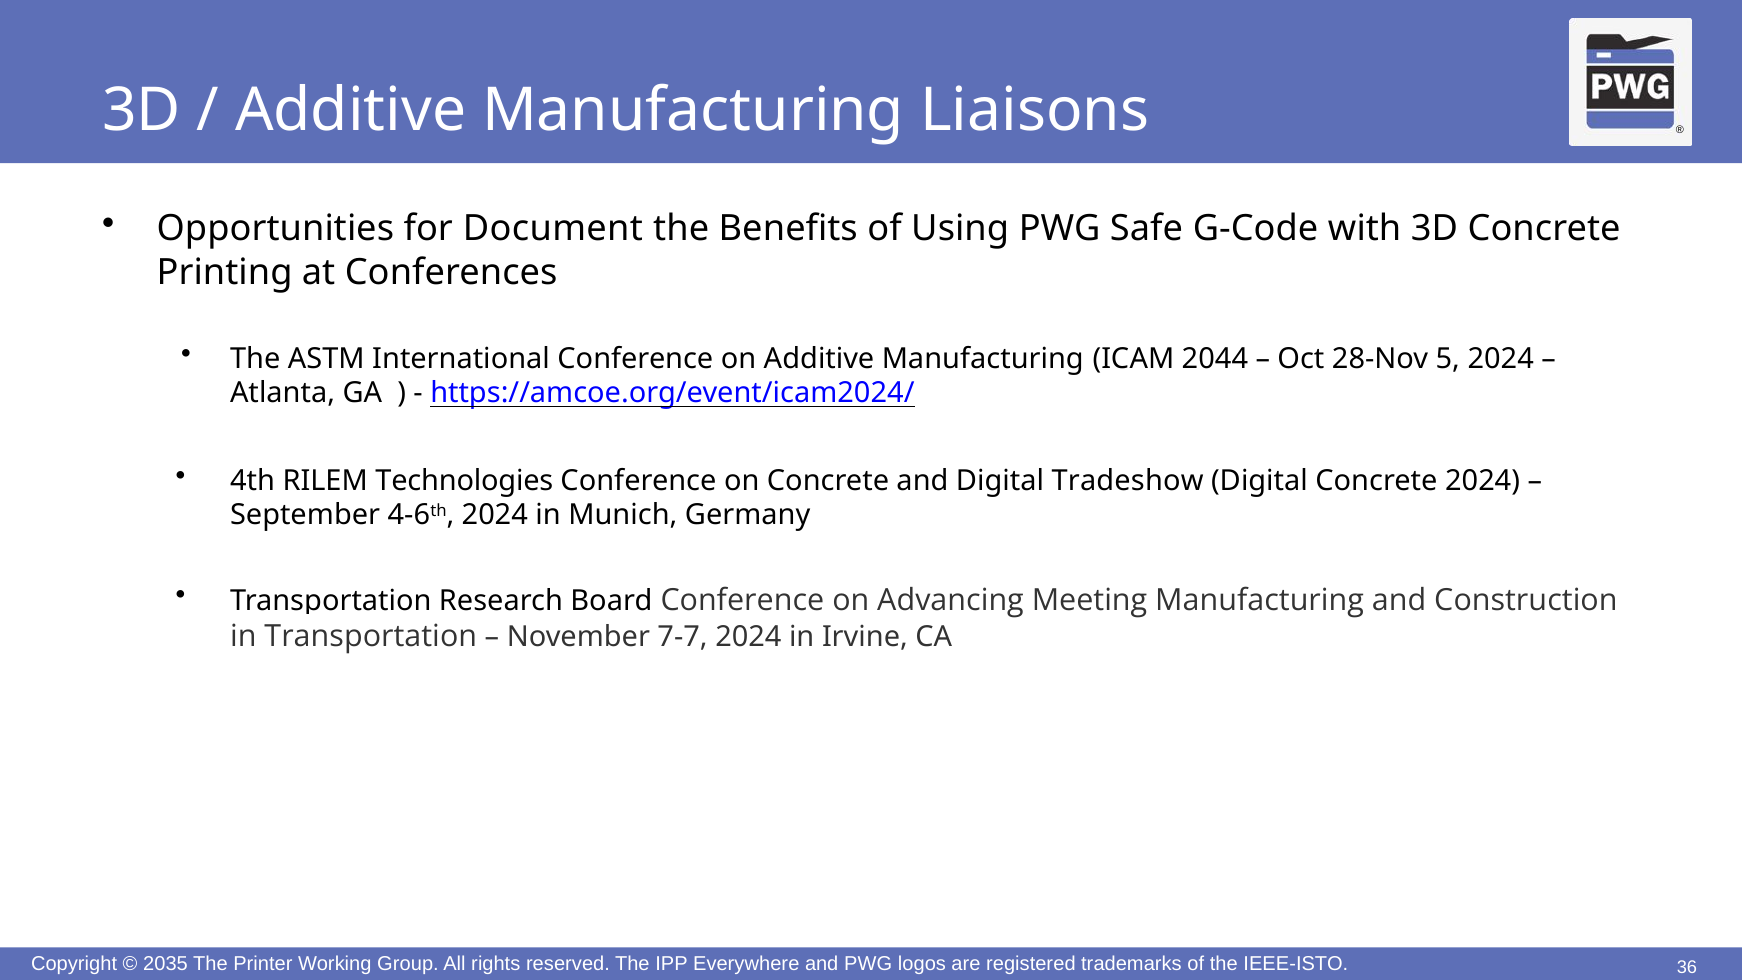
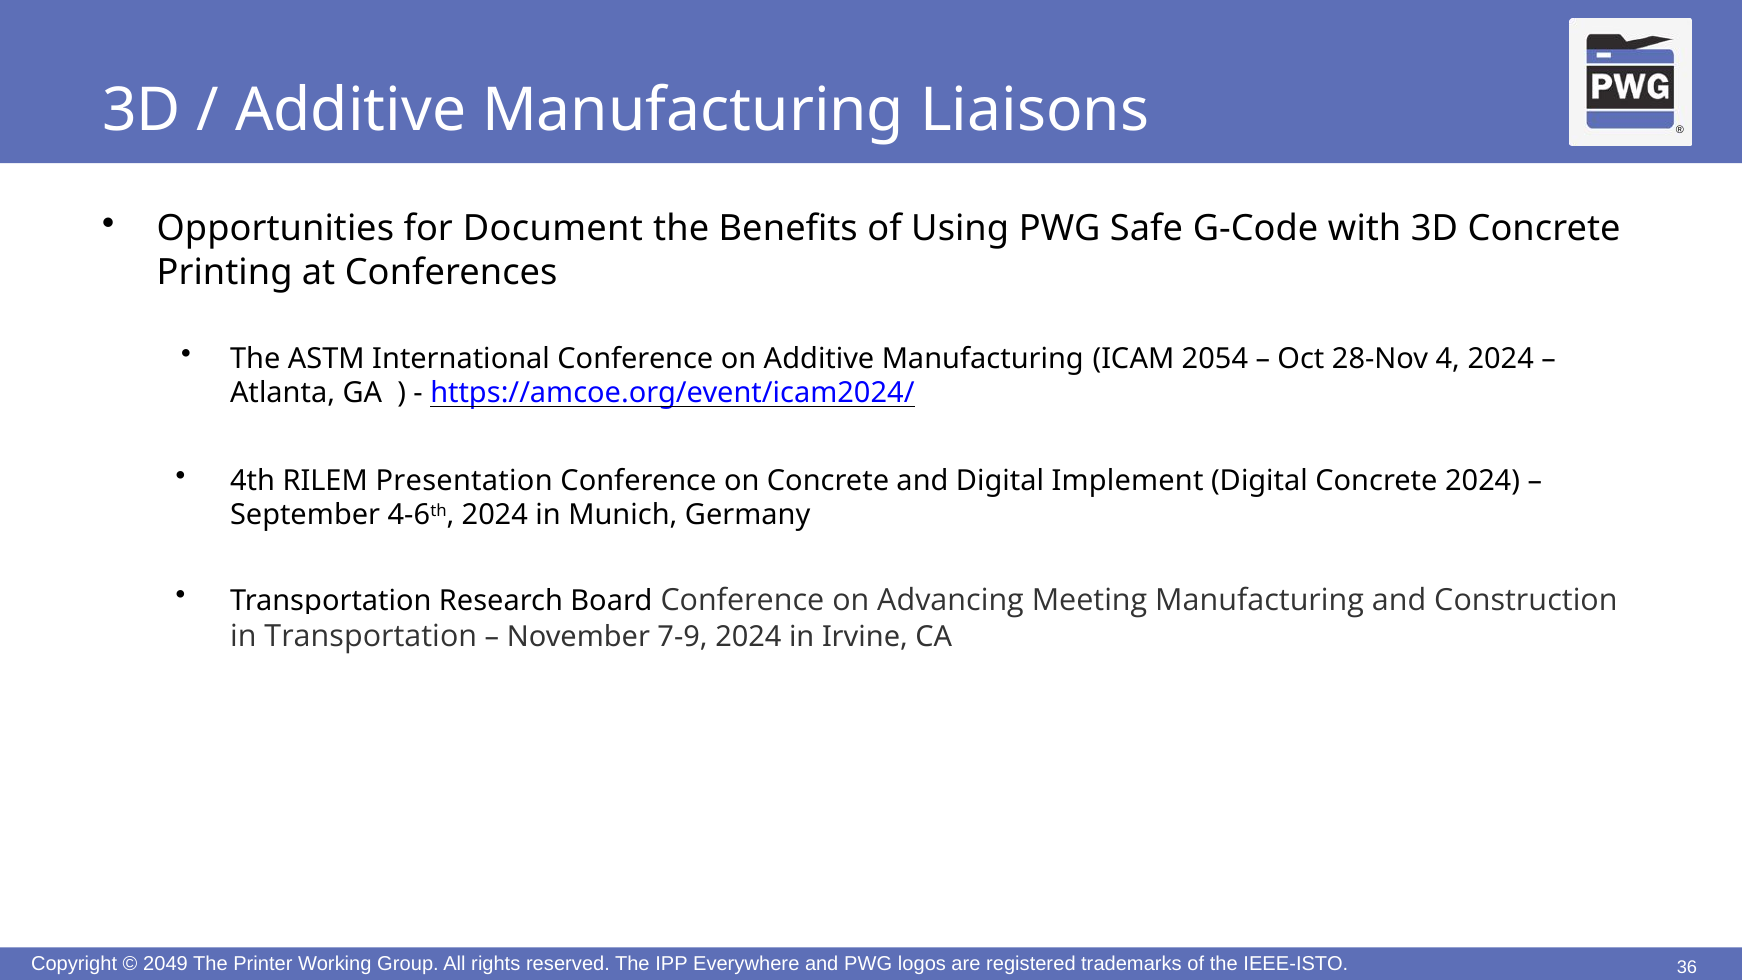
2044: 2044 -> 2054
5: 5 -> 4
Technologies: Technologies -> Presentation
Tradeshow: Tradeshow -> Implement
7-7: 7-7 -> 7-9
2035: 2035 -> 2049
